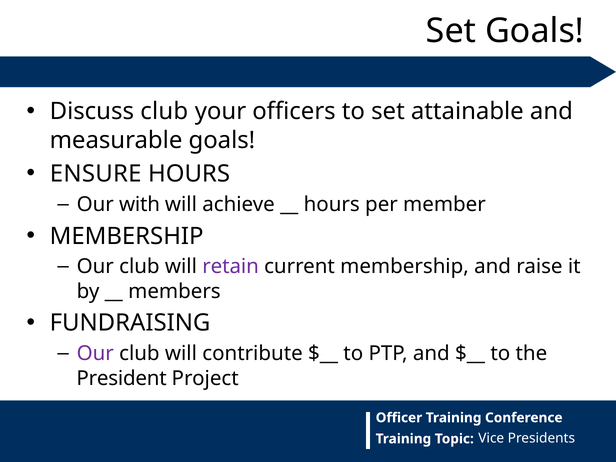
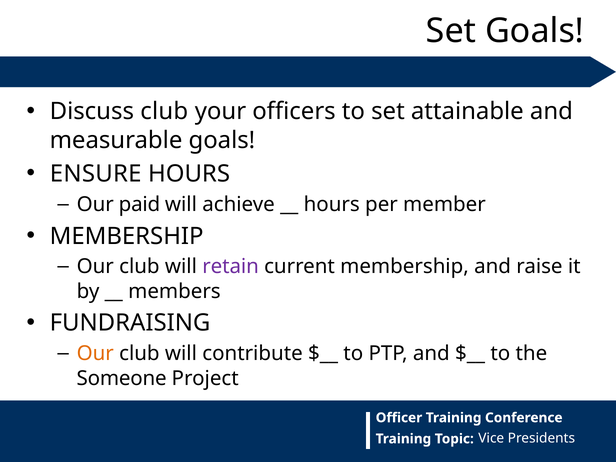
with: with -> paid
Our at (95, 354) colour: purple -> orange
President: President -> Someone
